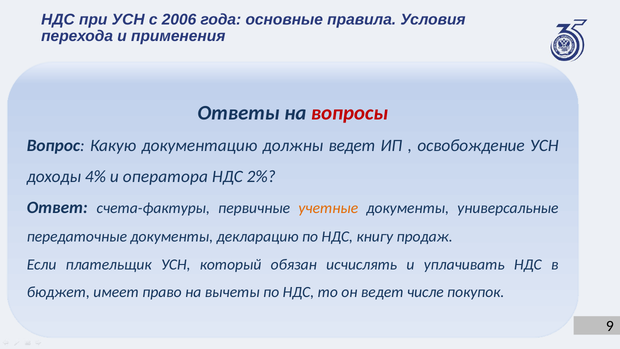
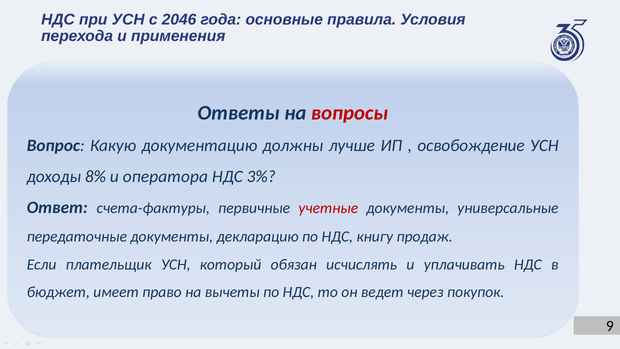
2006: 2006 -> 2046
должны ведет: ведет -> лучше
4%: 4% -> 8%
2%: 2% -> 3%
учетные colour: orange -> red
числе: числе -> через
